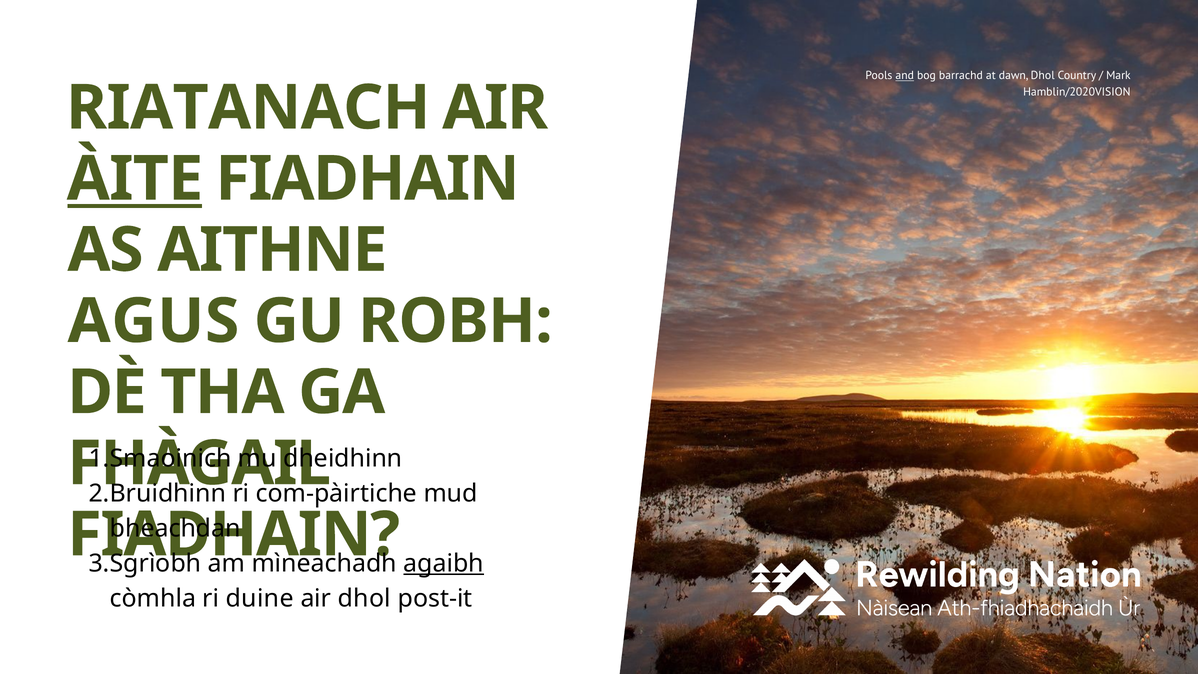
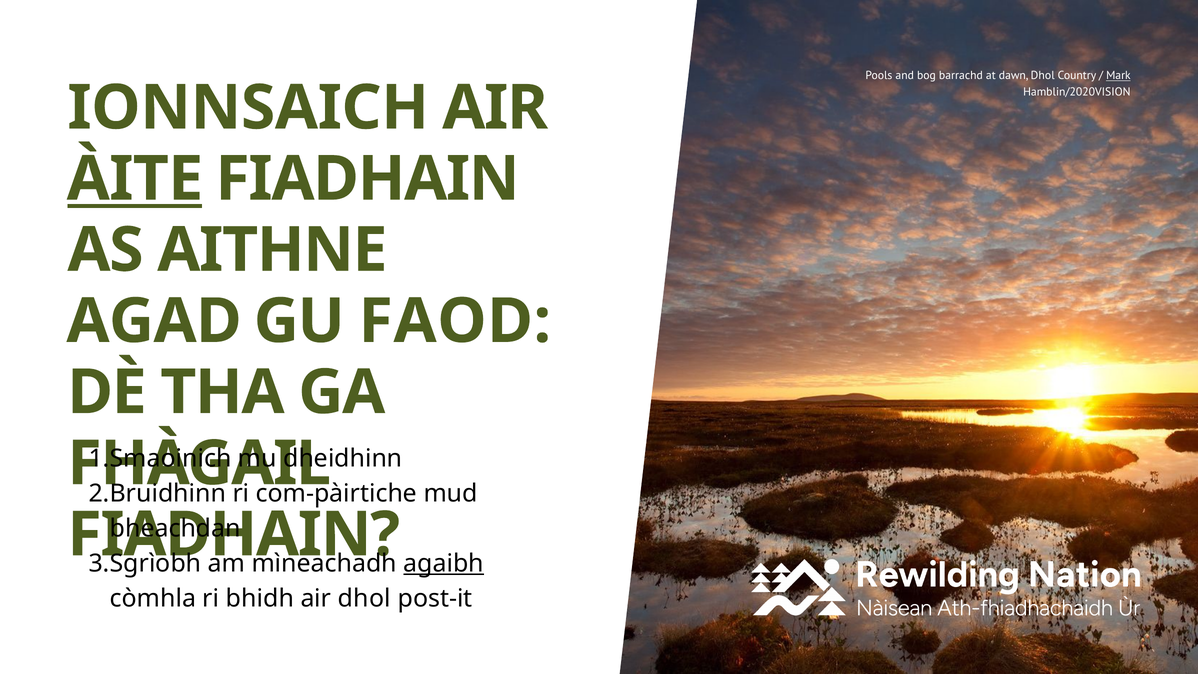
and underline: present -> none
Mark underline: none -> present
RIATANACH: RIATANACH -> IONNSAICH
AGUS: AGUS -> AGAD
ROBH: ROBH -> FAOD
duine: duine -> bhidh
